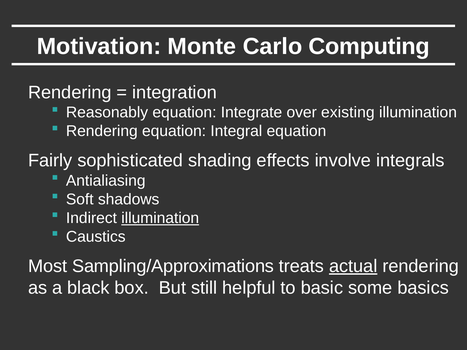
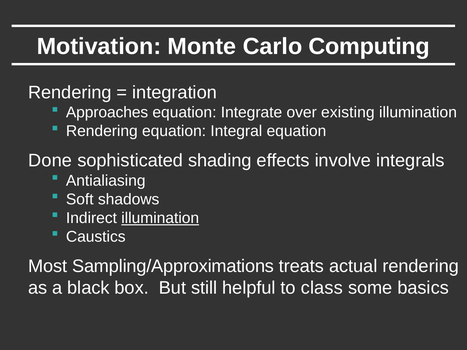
Reasonably: Reasonably -> Approaches
Fairly: Fairly -> Done
actual underline: present -> none
basic: basic -> class
